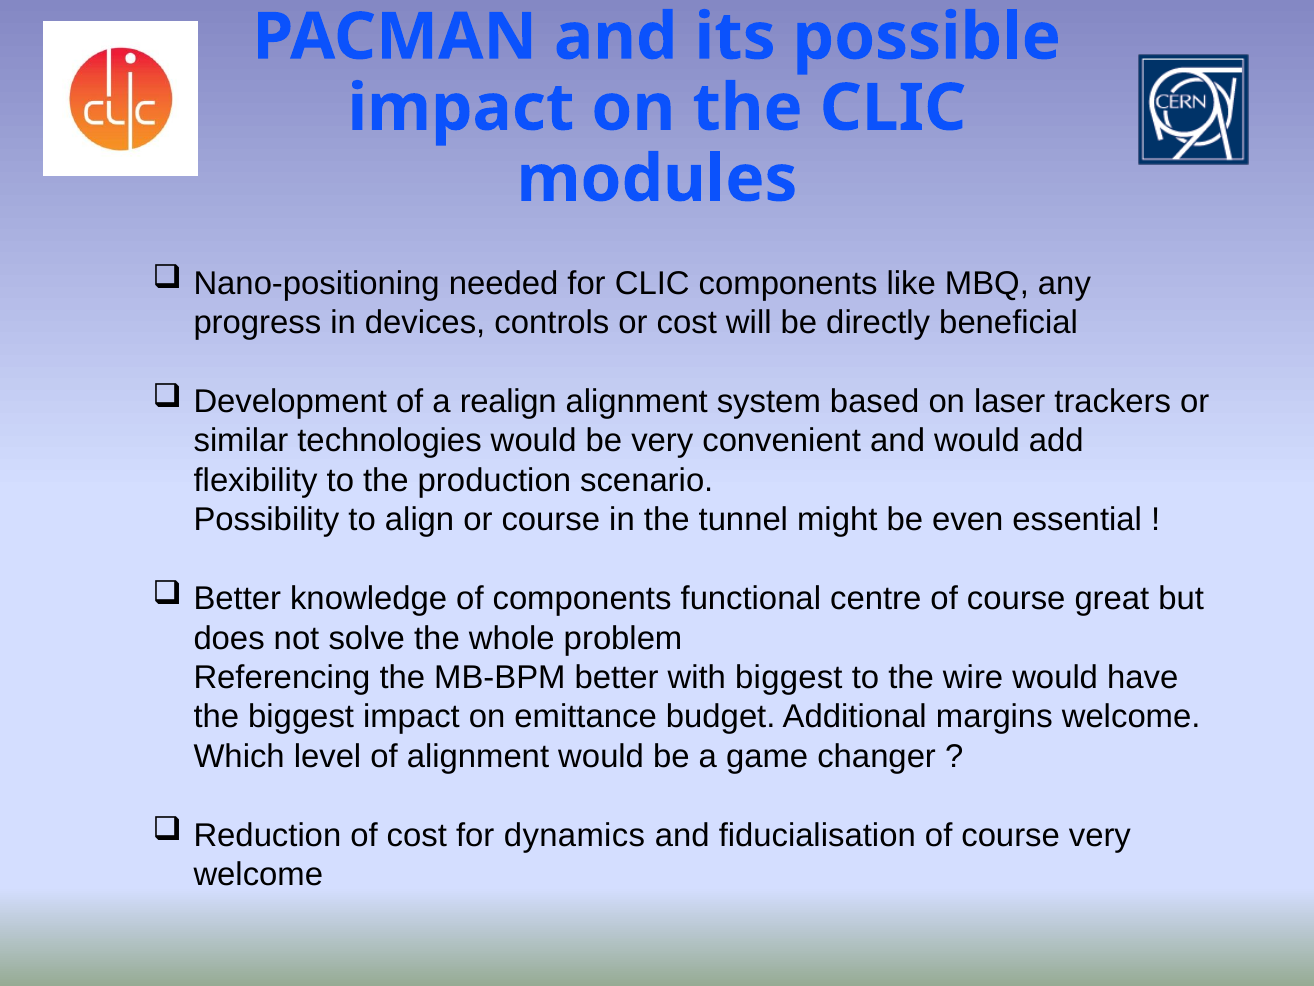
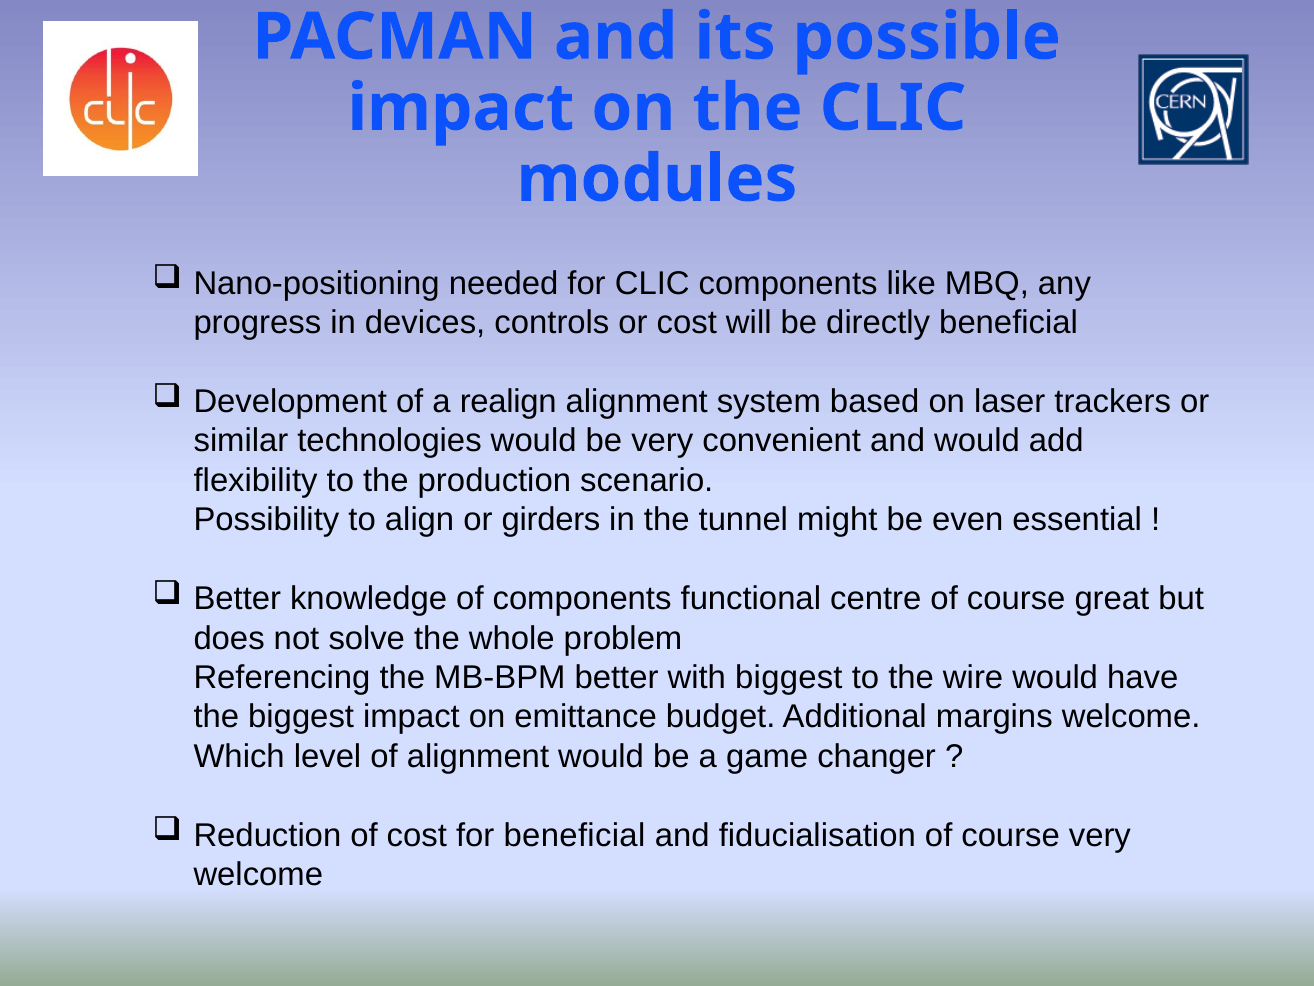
or course: course -> girders
for dynamics: dynamics -> beneficial
